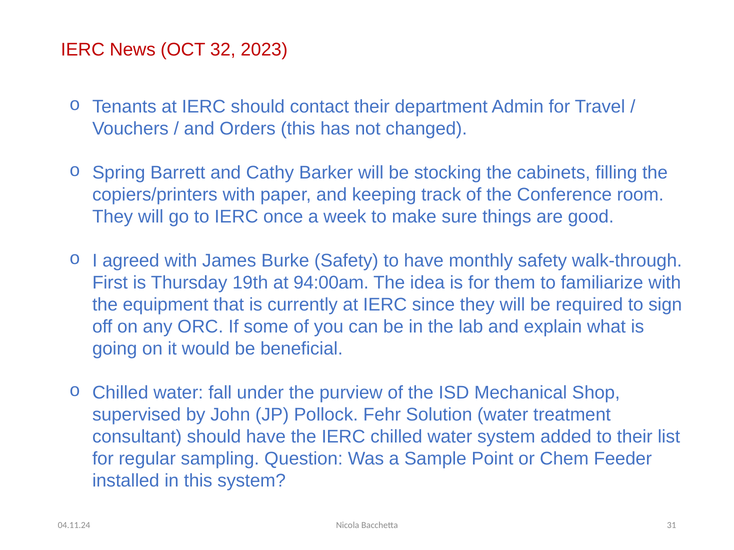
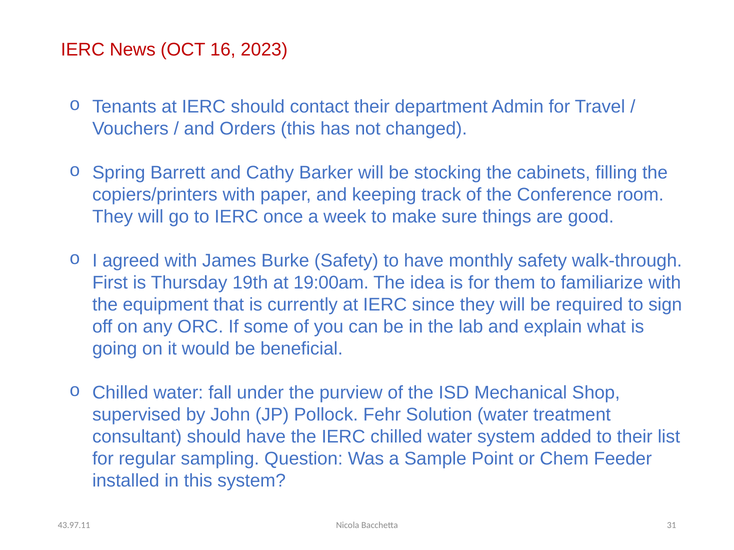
32: 32 -> 16
94:00am: 94:00am -> 19:00am
04.11.24: 04.11.24 -> 43.97.11
